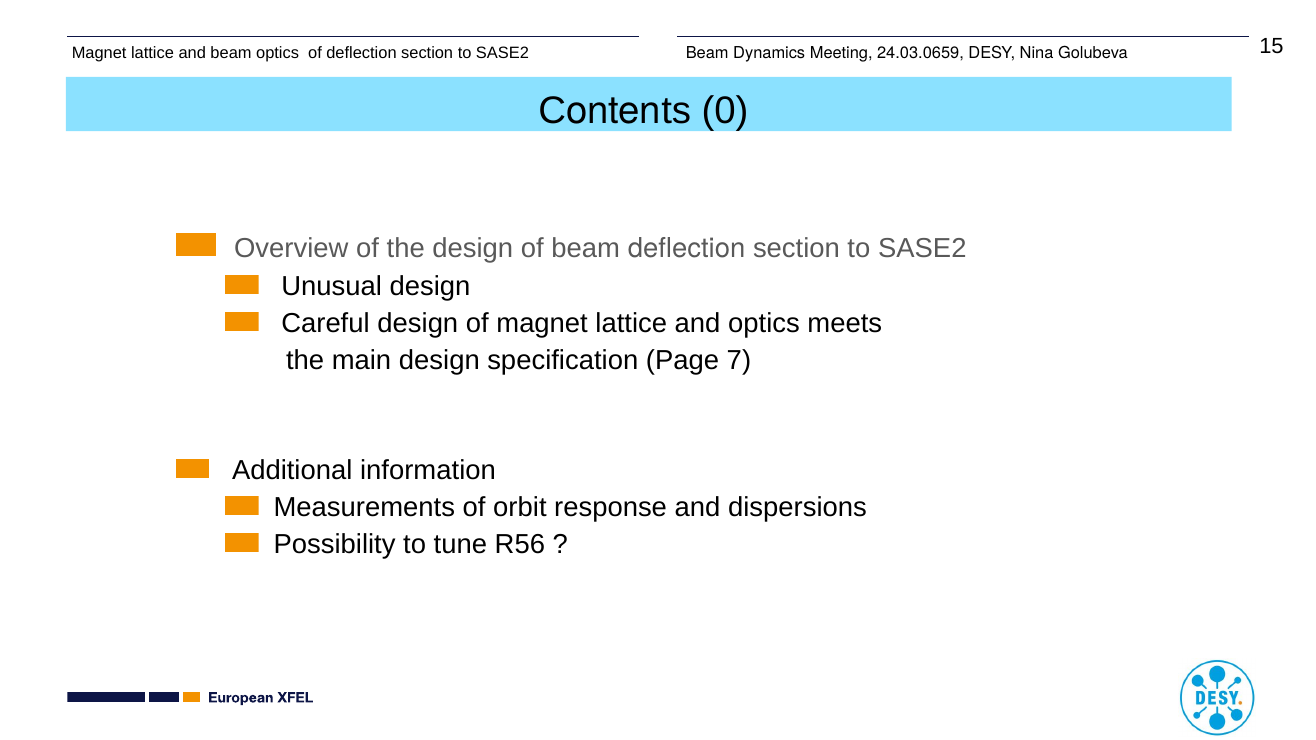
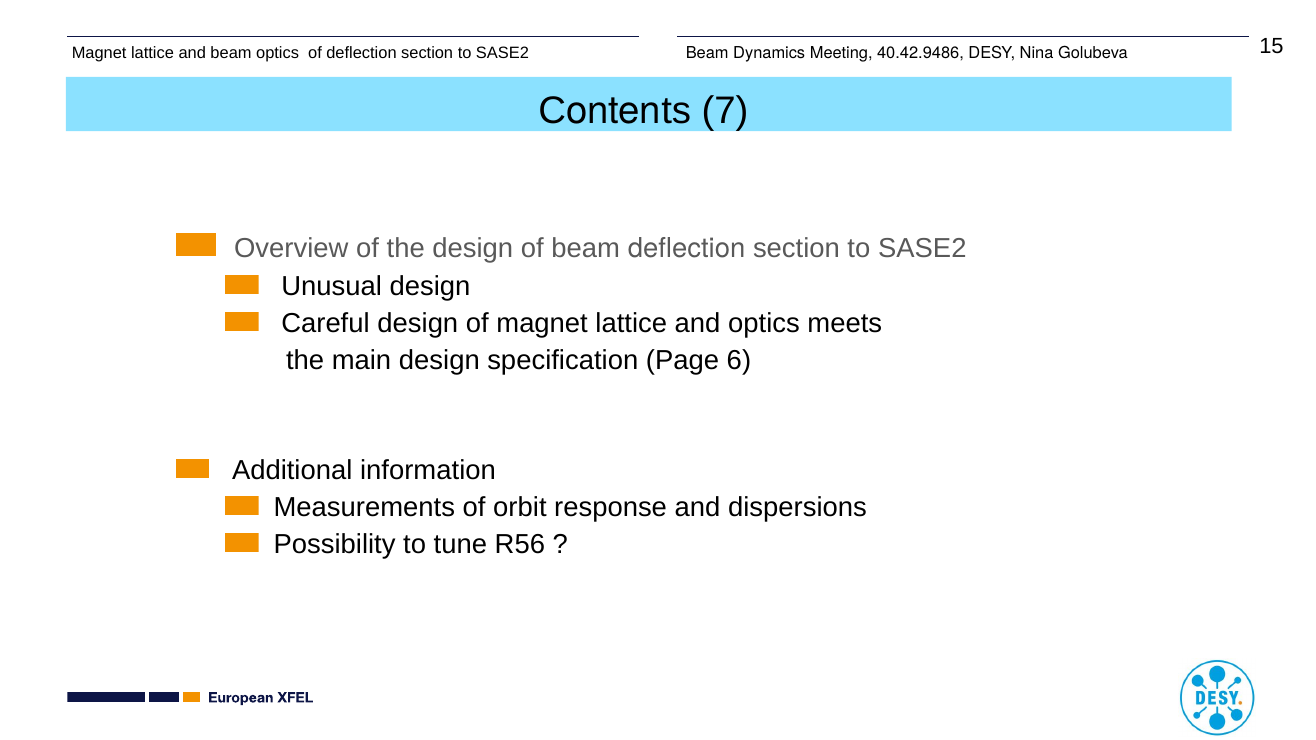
24.03.0659: 24.03.0659 -> 40.42.9486
0: 0 -> 7
7: 7 -> 6
